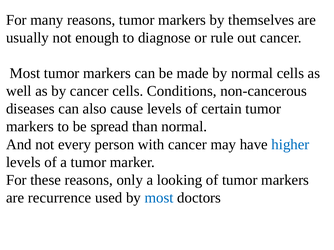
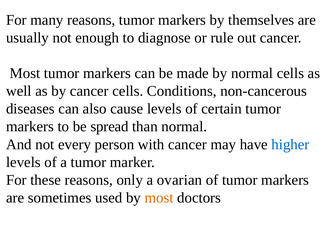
looking: looking -> ovarian
recurrence: recurrence -> sometimes
most at (159, 198) colour: blue -> orange
